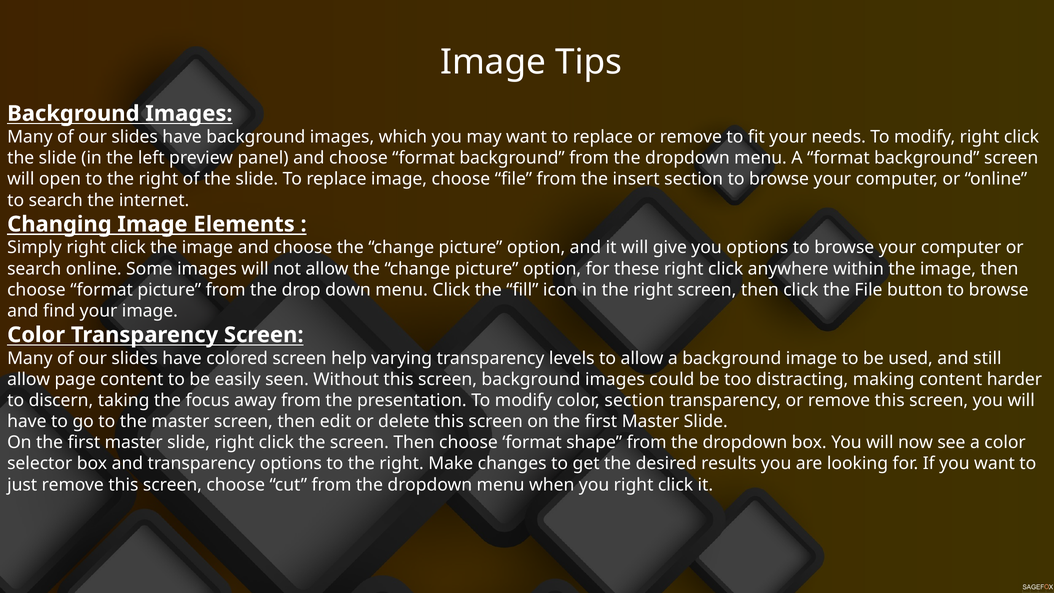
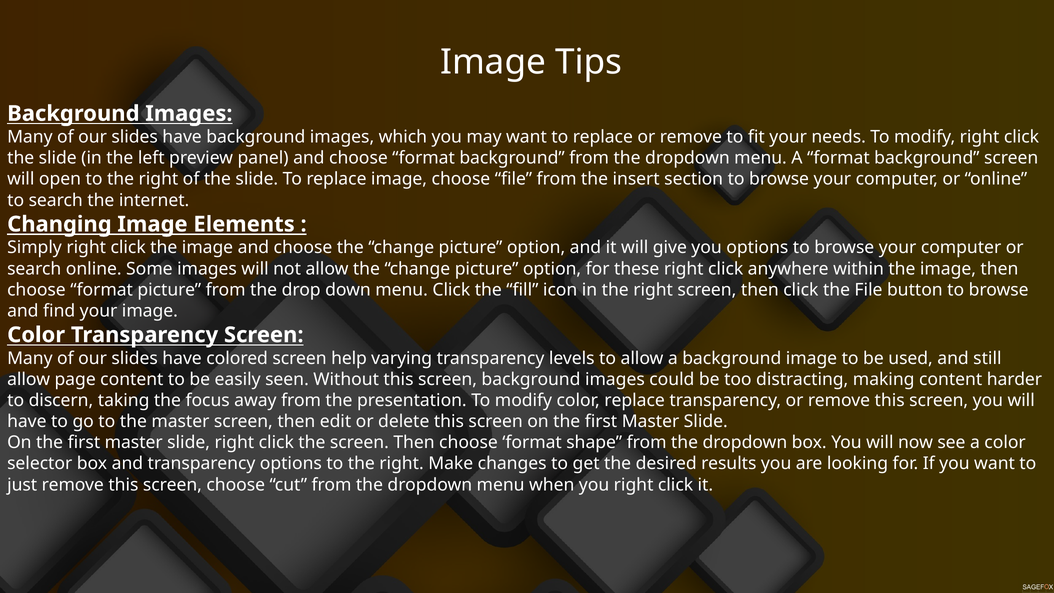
color section: section -> replace
